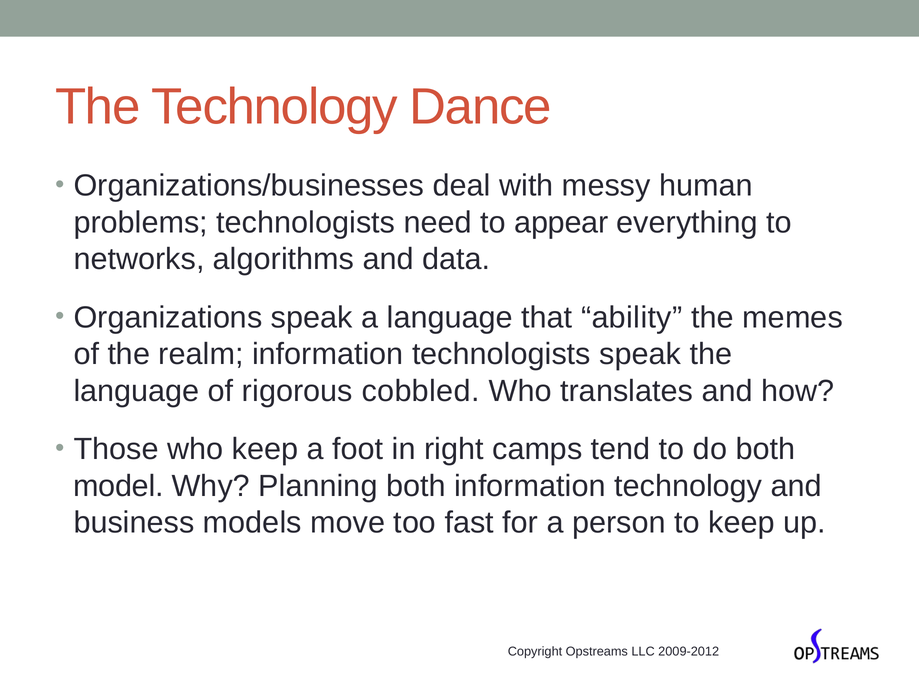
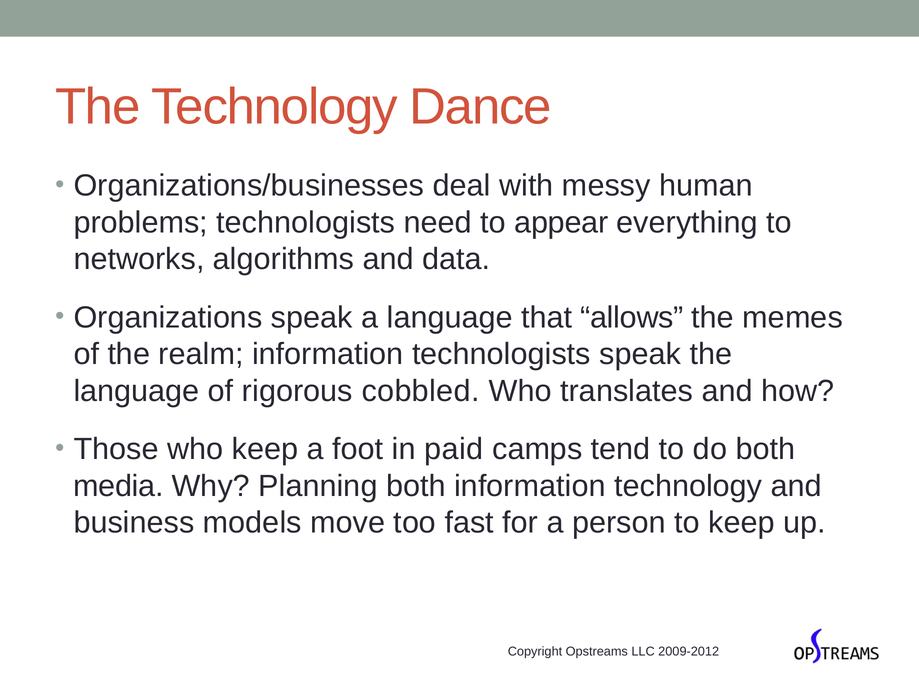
ability: ability -> allows
right: right -> paid
model: model -> media
